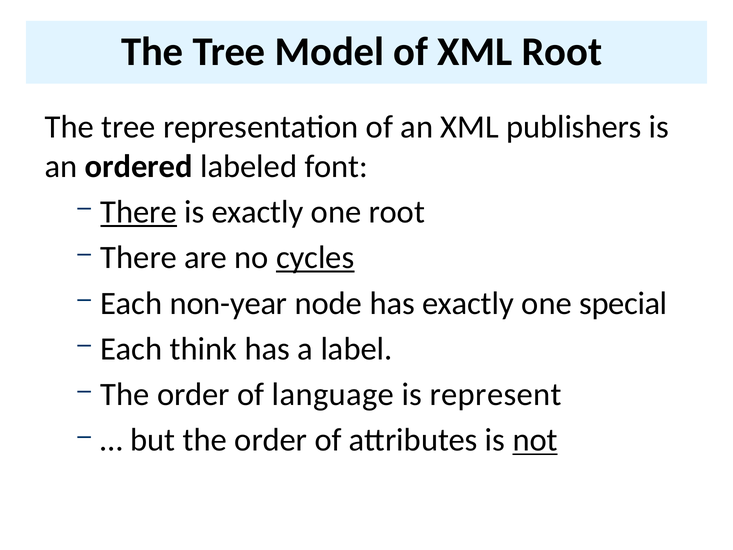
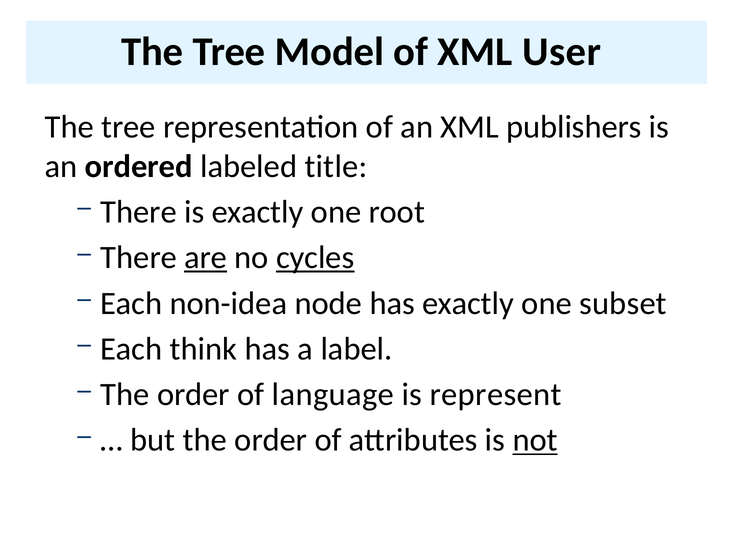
XML Root: Root -> User
font: font -> title
There at (139, 212) underline: present -> none
are underline: none -> present
non-year: non-year -> non-idea
special: special -> subset
